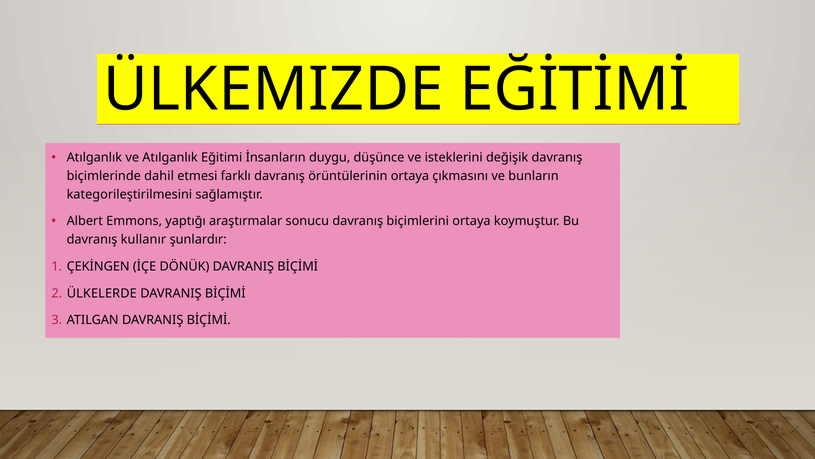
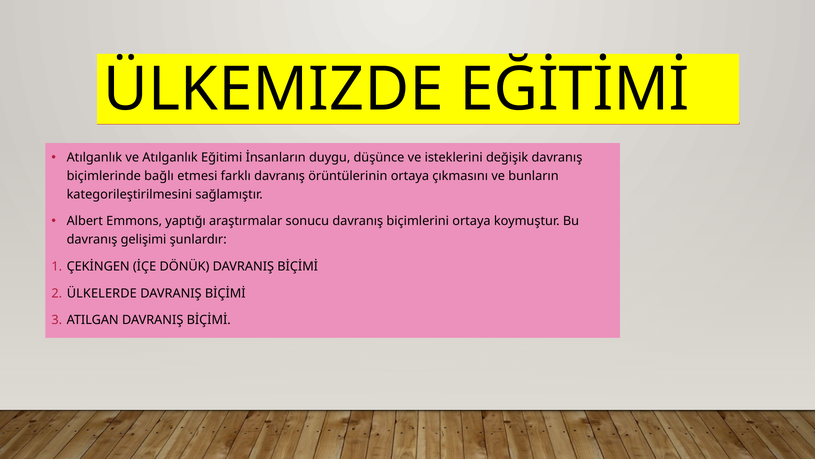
dahil: dahil -> bağlı
kullanır: kullanır -> gelişimi
